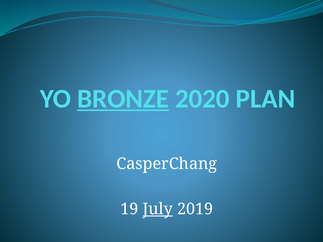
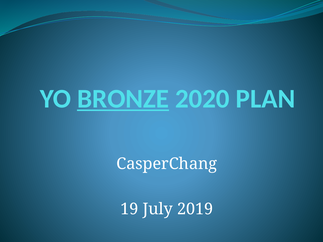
July underline: present -> none
